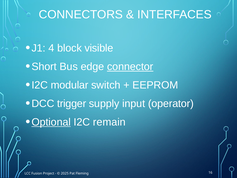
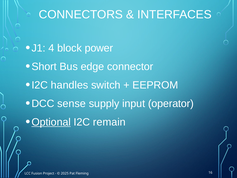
visible: visible -> power
connector underline: present -> none
modular: modular -> handles
trigger: trigger -> sense
